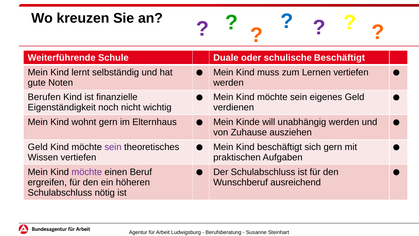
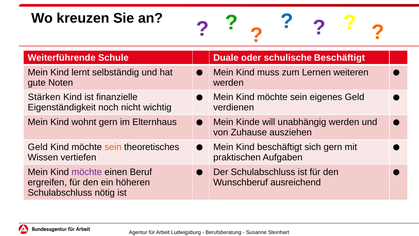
Lernen vertiefen: vertiefen -> weiteren
Berufen: Berufen -> Stärken
sein at (113, 147) colour: purple -> orange
